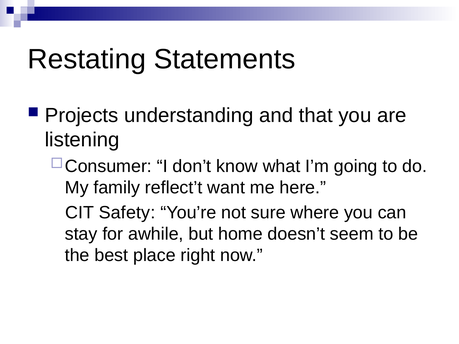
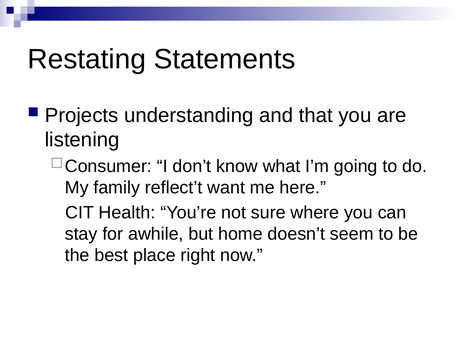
Safety: Safety -> Health
